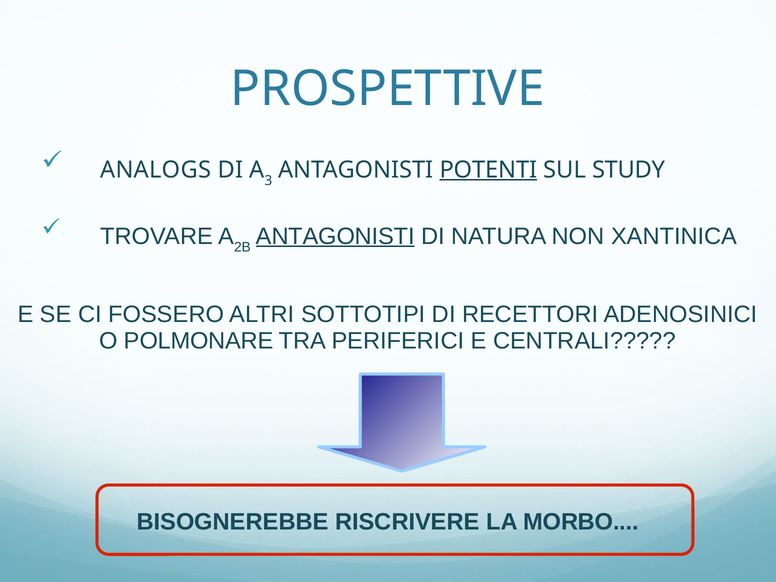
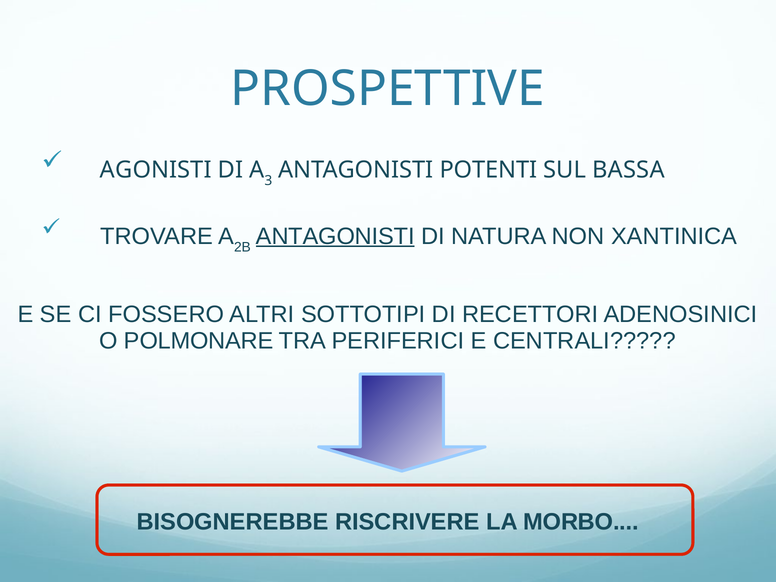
ANALOGS: ANALOGS -> AGONISTI
POTENTI underline: present -> none
STUDY: STUDY -> BASSA
